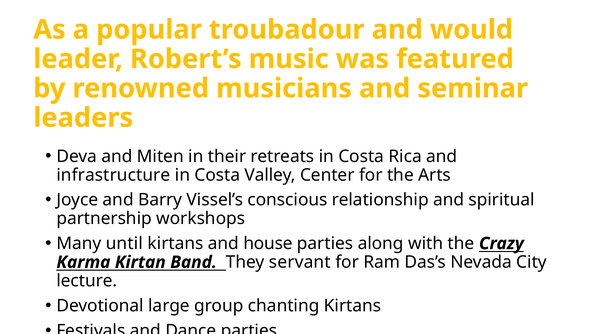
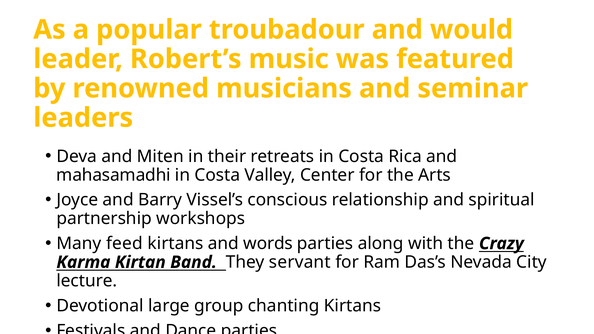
infrastructure: infrastructure -> mahasamadhi
until: until -> feed
house: house -> words
